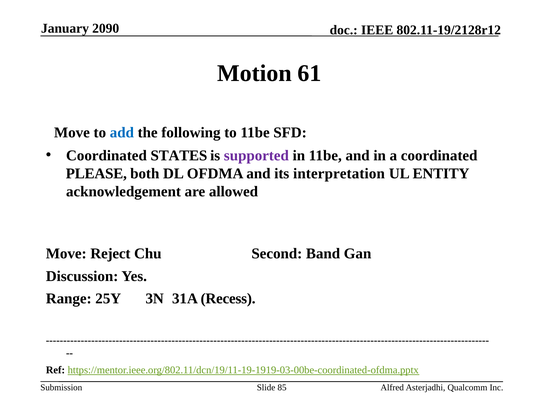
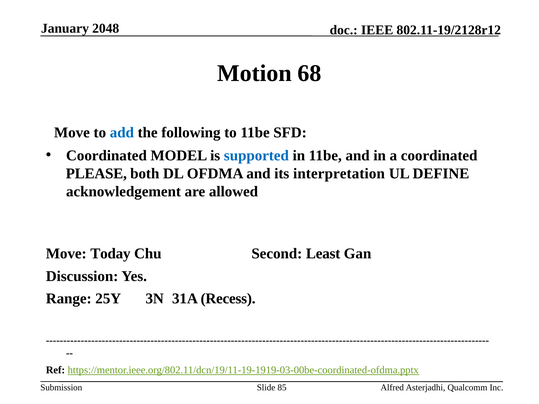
2090: 2090 -> 2048
61: 61 -> 68
STATES: STATES -> MODEL
supported colour: purple -> blue
ENTITY: ENTITY -> DEFINE
Reject: Reject -> Today
Band: Band -> Least
